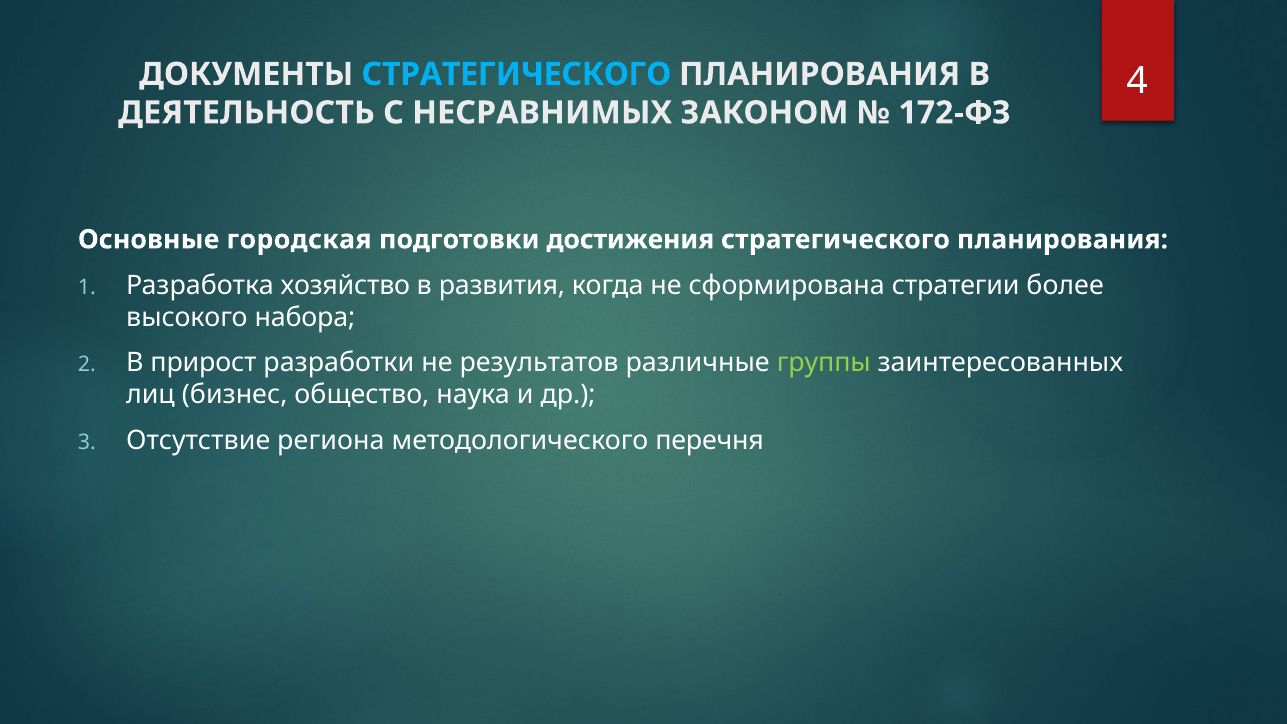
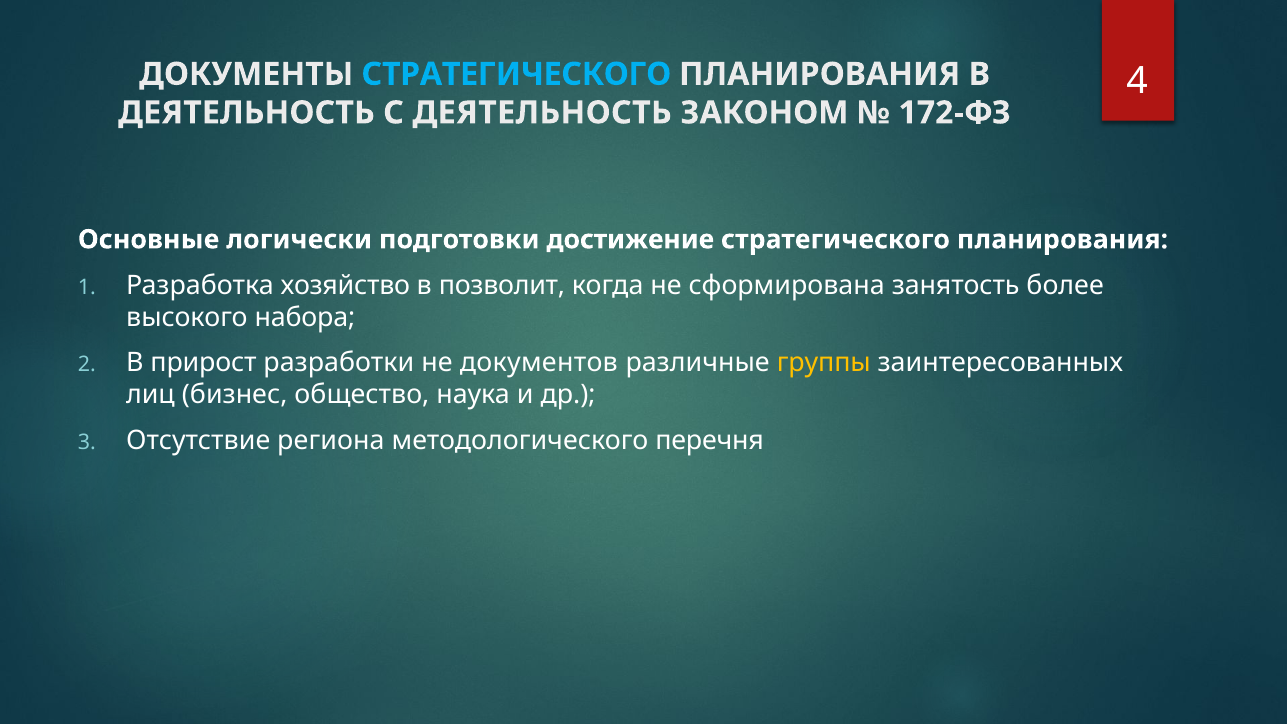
С НЕСРАВНИМЫХ: НЕСРАВНИМЫХ -> ДЕЯТЕЛЬНОСТЬ
городская: городская -> логически
достижения: достижения -> достижение
развития: развития -> позволит
стратегии: стратегии -> занятость
результатов: результатов -> документов
группы colour: light green -> yellow
